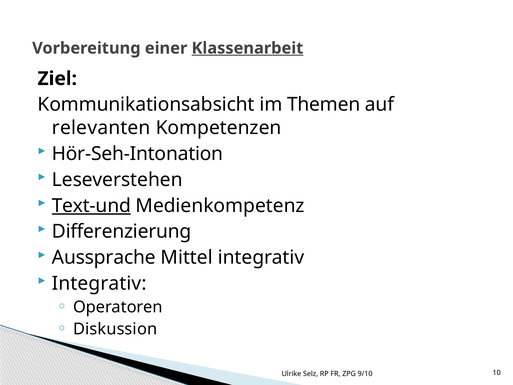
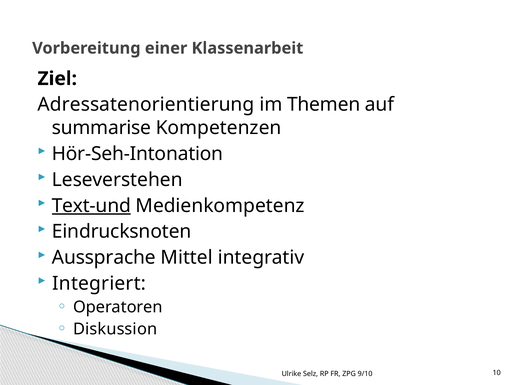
Klassenarbeit underline: present -> none
Kommunikationsabsicht: Kommunikationsabsicht -> Adressatenorientierung
relevanten: relevanten -> summarise
Differenzierung: Differenzierung -> Eindrucksnoten
Integrativ at (99, 283): Integrativ -> Integriert
